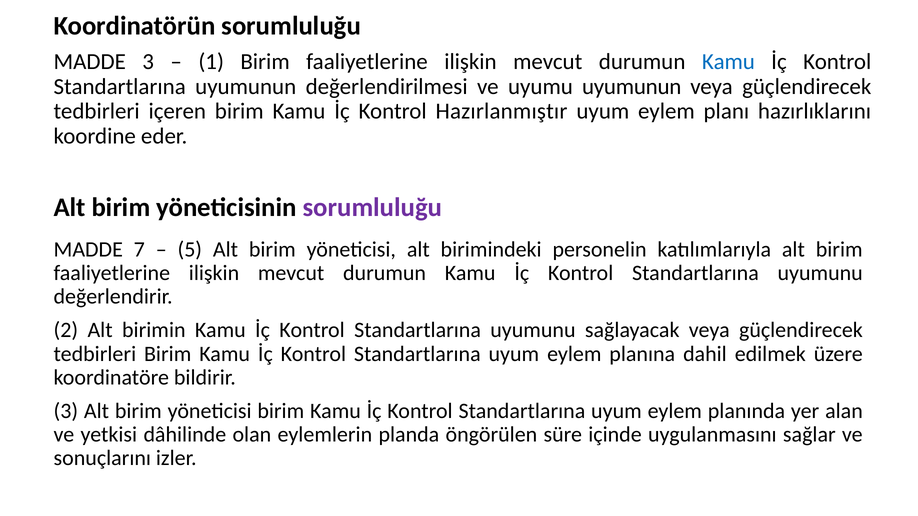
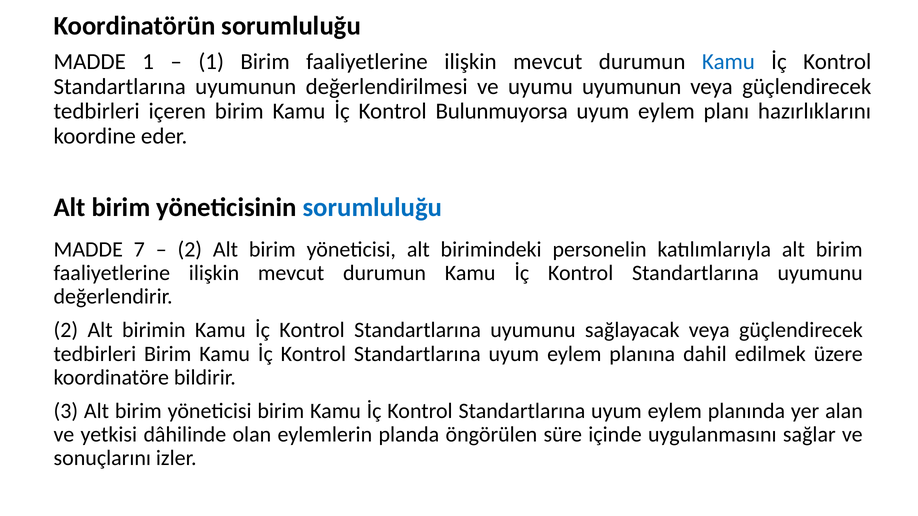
MADDE 3: 3 -> 1
Hazırlanmıştır: Hazırlanmıştır -> Bulunmuyorsa
sorumluluğu at (372, 208) colour: purple -> blue
5 at (190, 249): 5 -> 2
